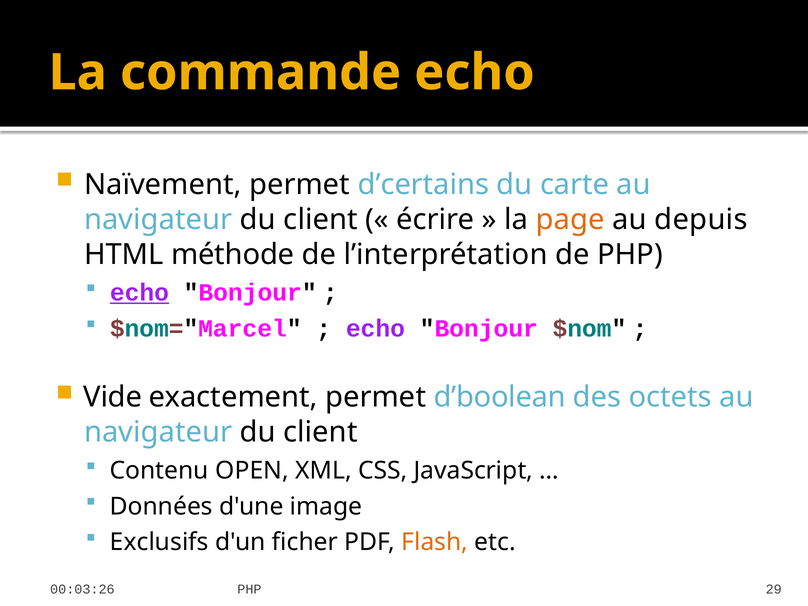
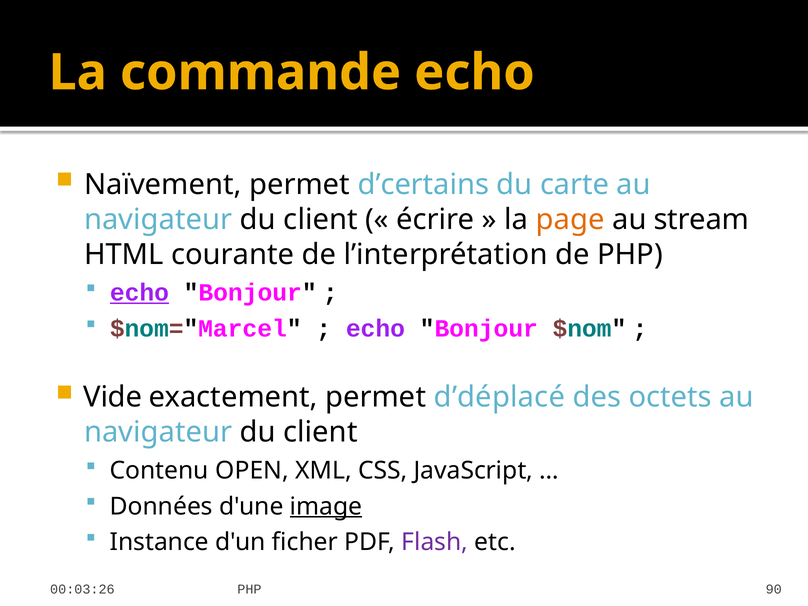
depuis: depuis -> stream
méthode: méthode -> courante
d’boolean: d’boolean -> d’déplacé
image underline: none -> present
Exclusifs: Exclusifs -> Instance
Flash colour: orange -> purple
29: 29 -> 90
